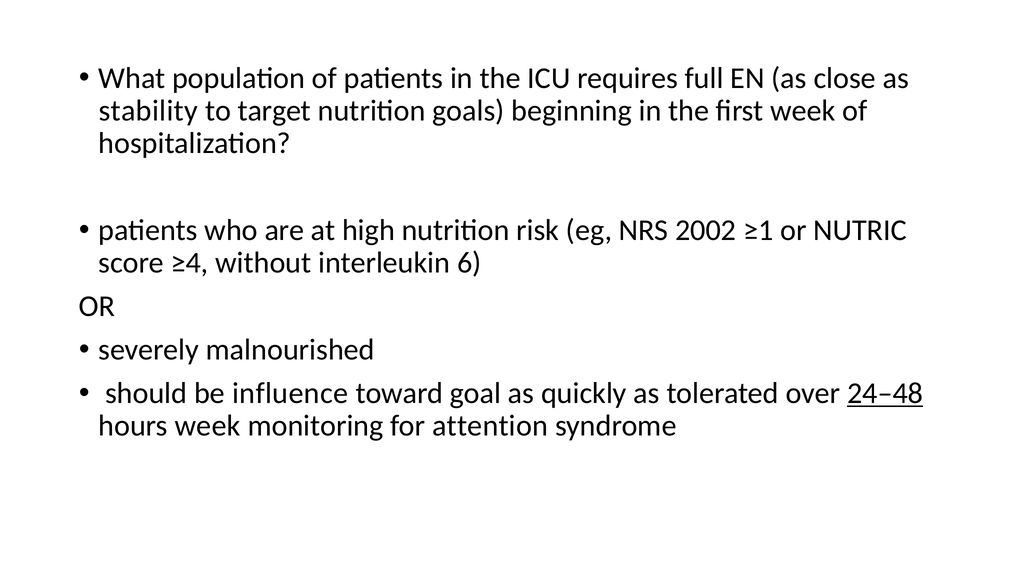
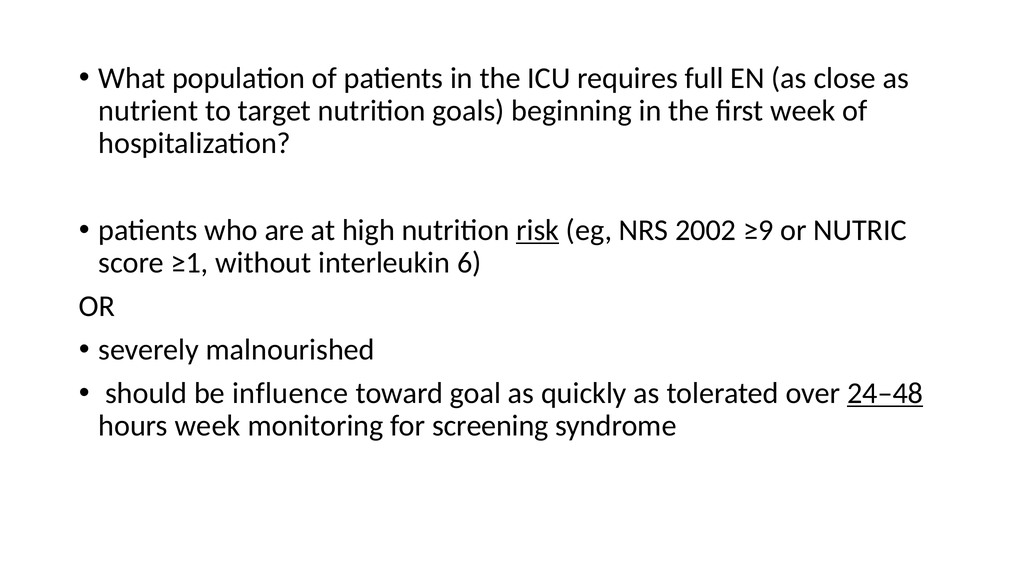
stability: stability -> nutrient
risk underline: none -> present
≥1: ≥1 -> ≥9
≥4: ≥4 -> ≥1
attention: attention -> screening
